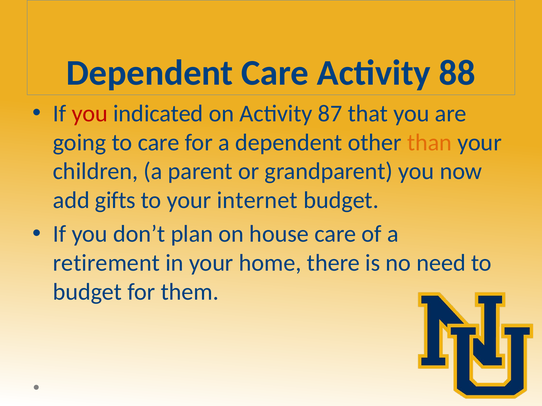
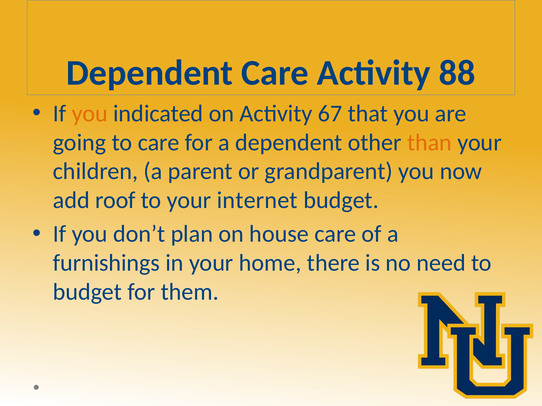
you at (90, 114) colour: red -> orange
87: 87 -> 67
gifts: gifts -> roof
retirement: retirement -> furnishings
